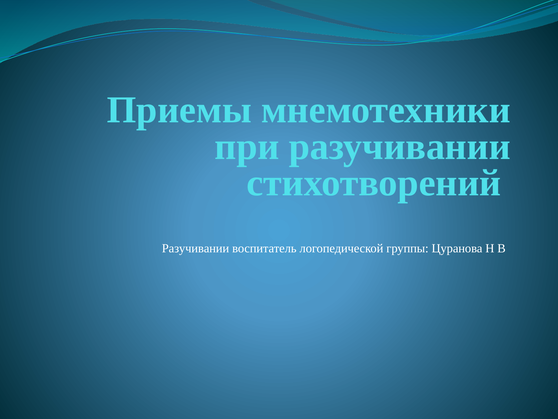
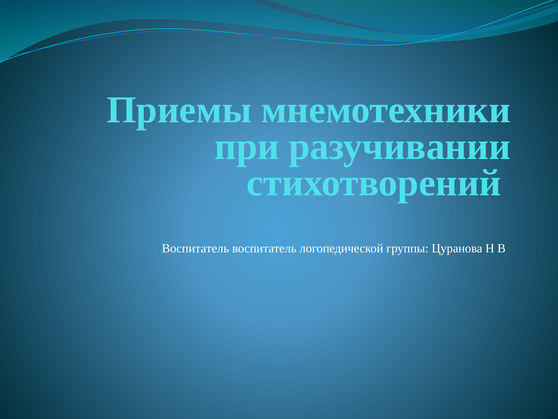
Разучивании at (195, 248): Разучивании -> Воспитатель
